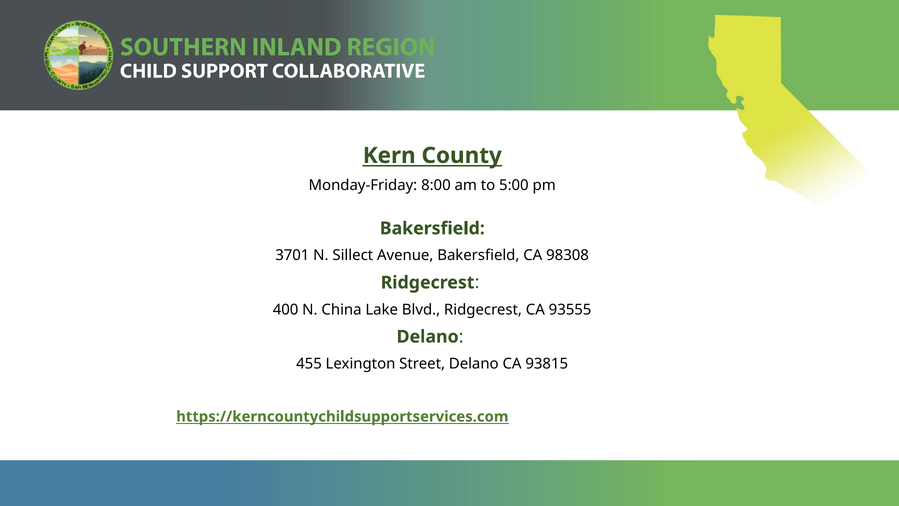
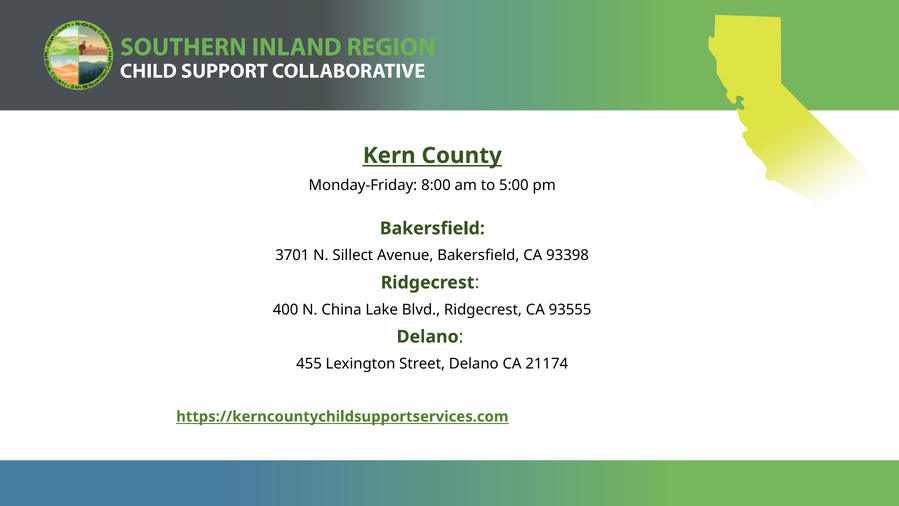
98308: 98308 -> 93398
93815: 93815 -> 21174
